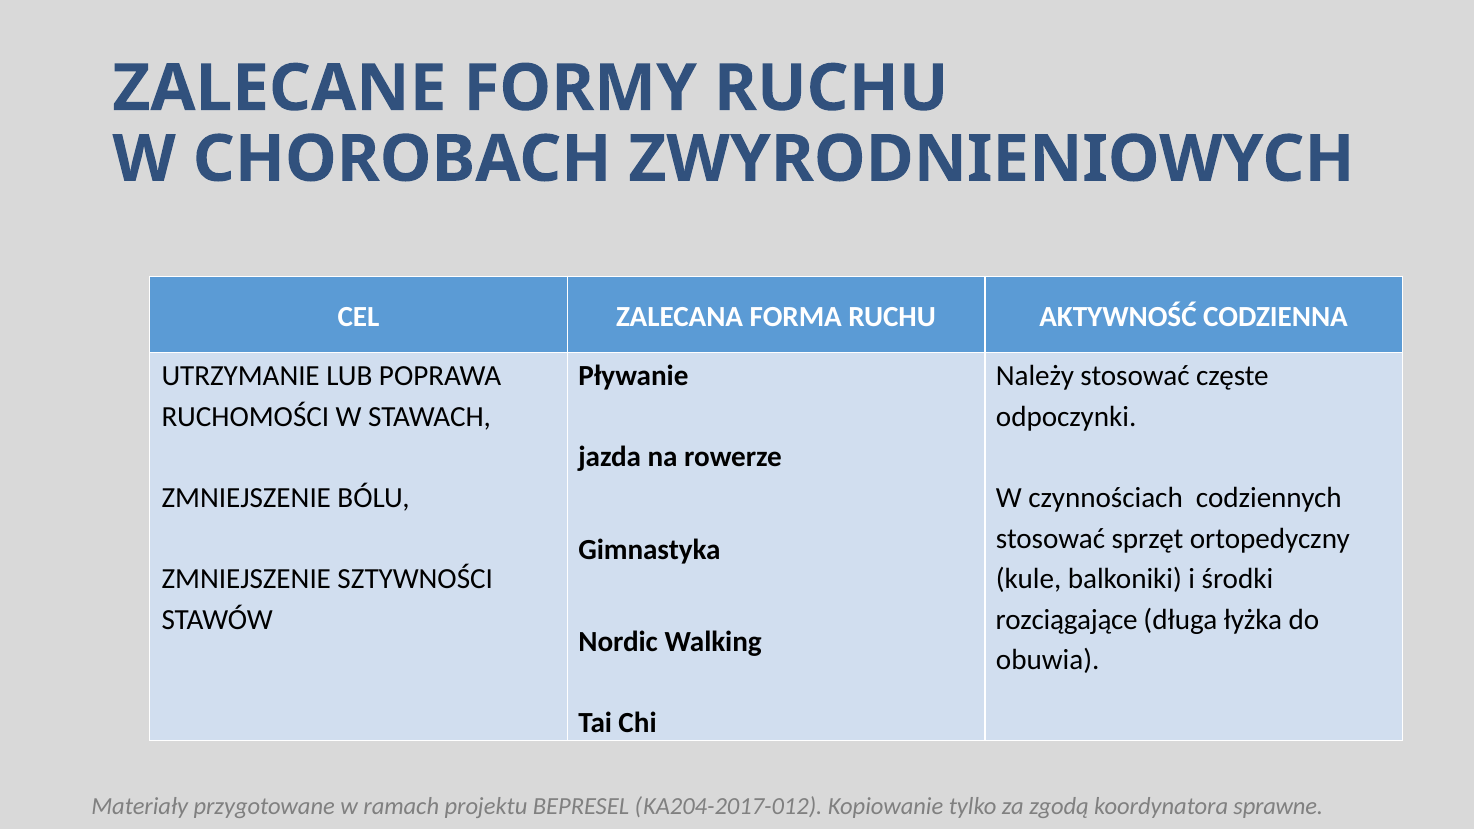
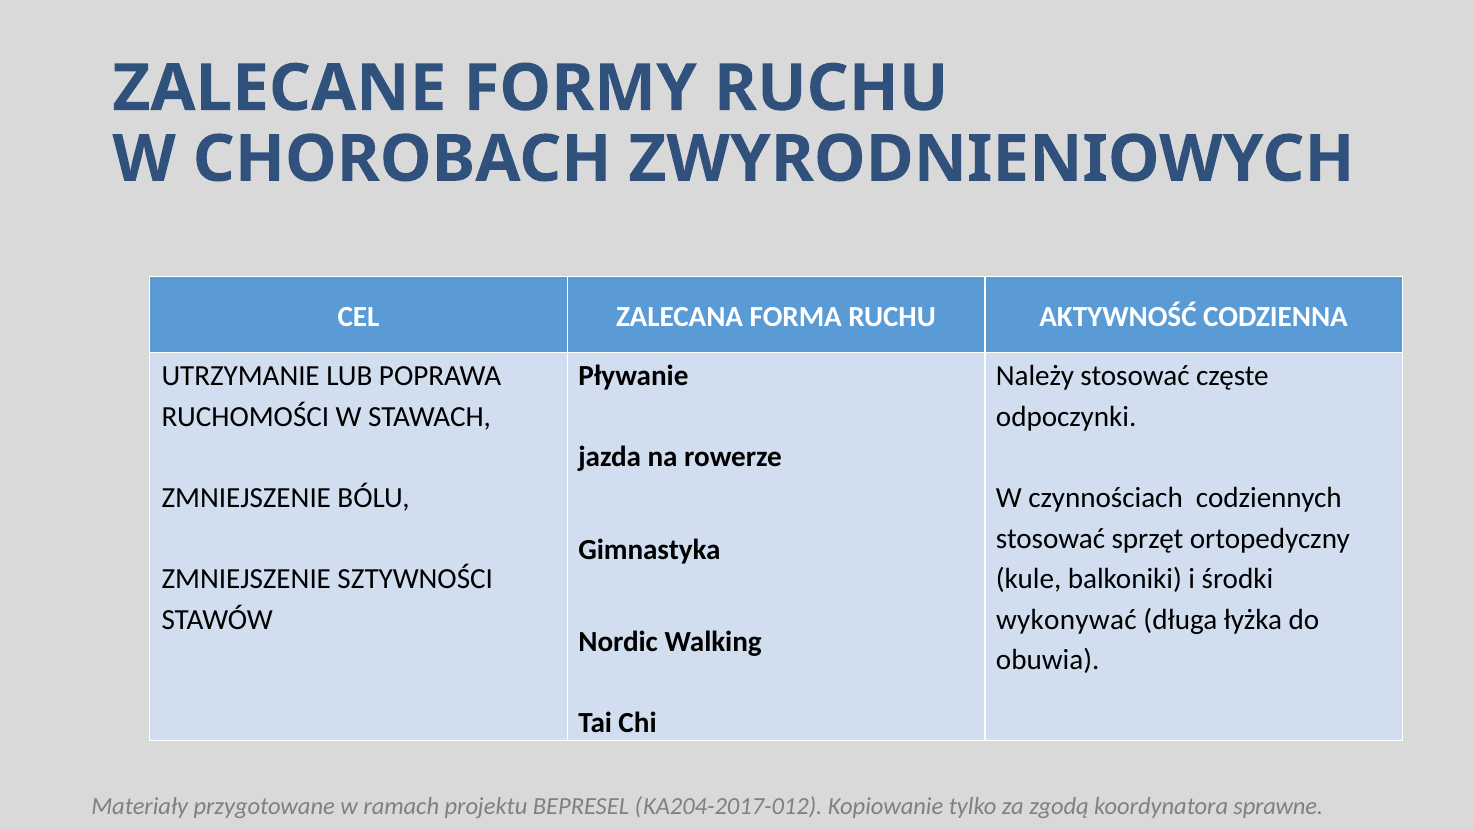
rozciągające: rozciągające -> wykonywać
